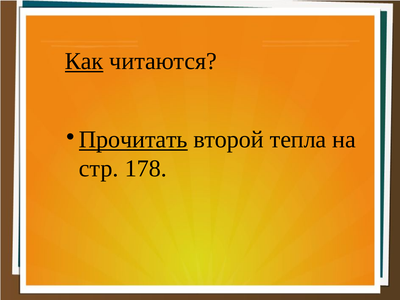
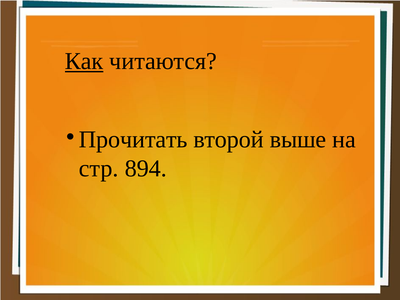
Прочитать underline: present -> none
тепла: тепла -> выше
178: 178 -> 894
